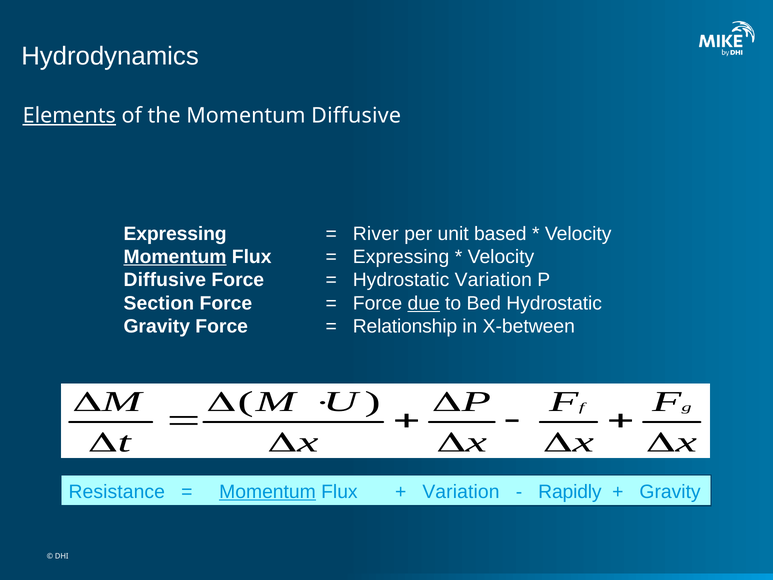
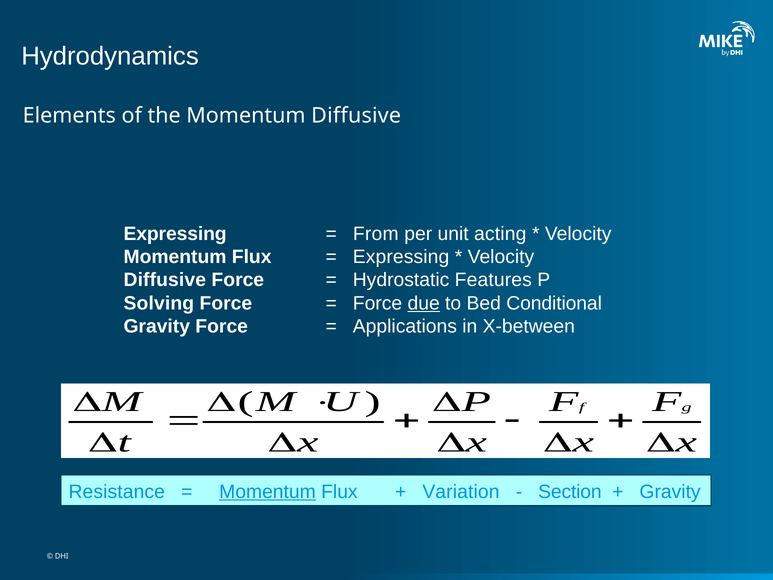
Elements underline: present -> none
River: River -> From
based: based -> acting
Momentum at (175, 257) underline: present -> none
Hydrostatic Variation: Variation -> Features
Section: Section -> Solving
Bed Hydrostatic: Hydrostatic -> Conditional
Relationship: Relationship -> Applications
Rapidly: Rapidly -> Section
